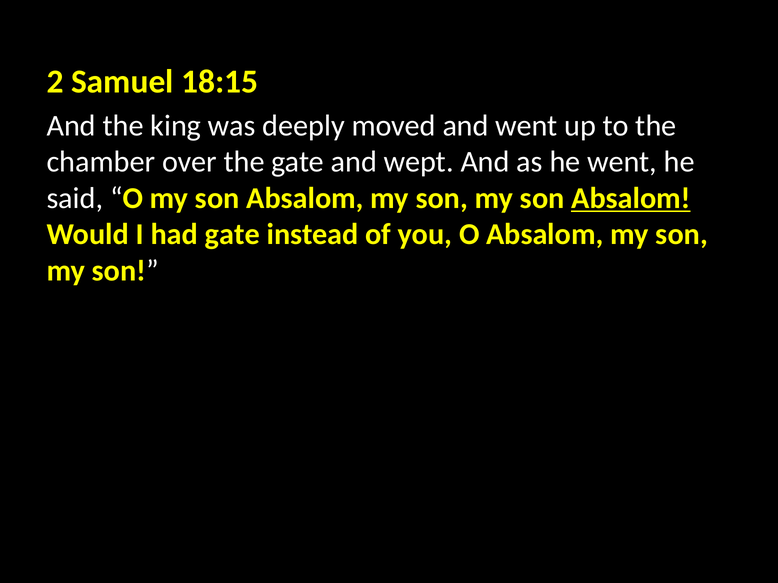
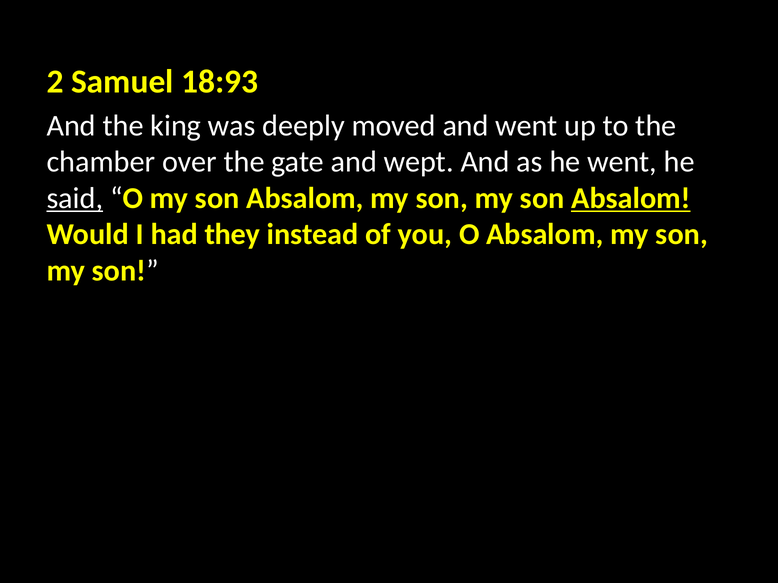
18:15: 18:15 -> 18:93
said underline: none -> present
had gate: gate -> they
